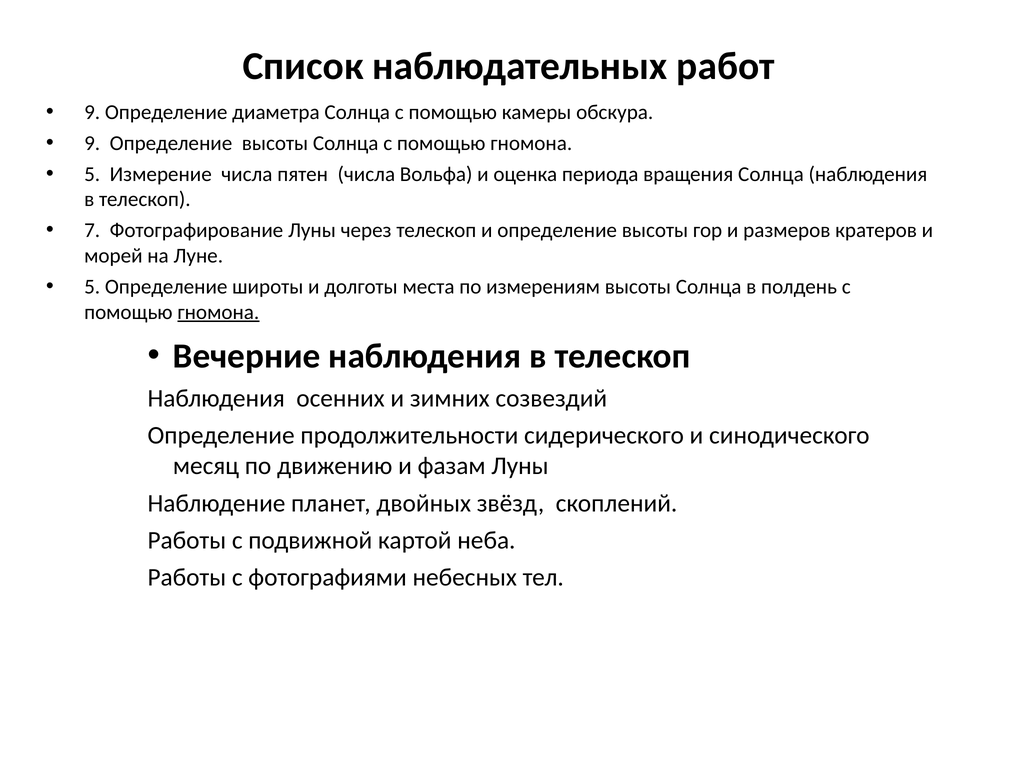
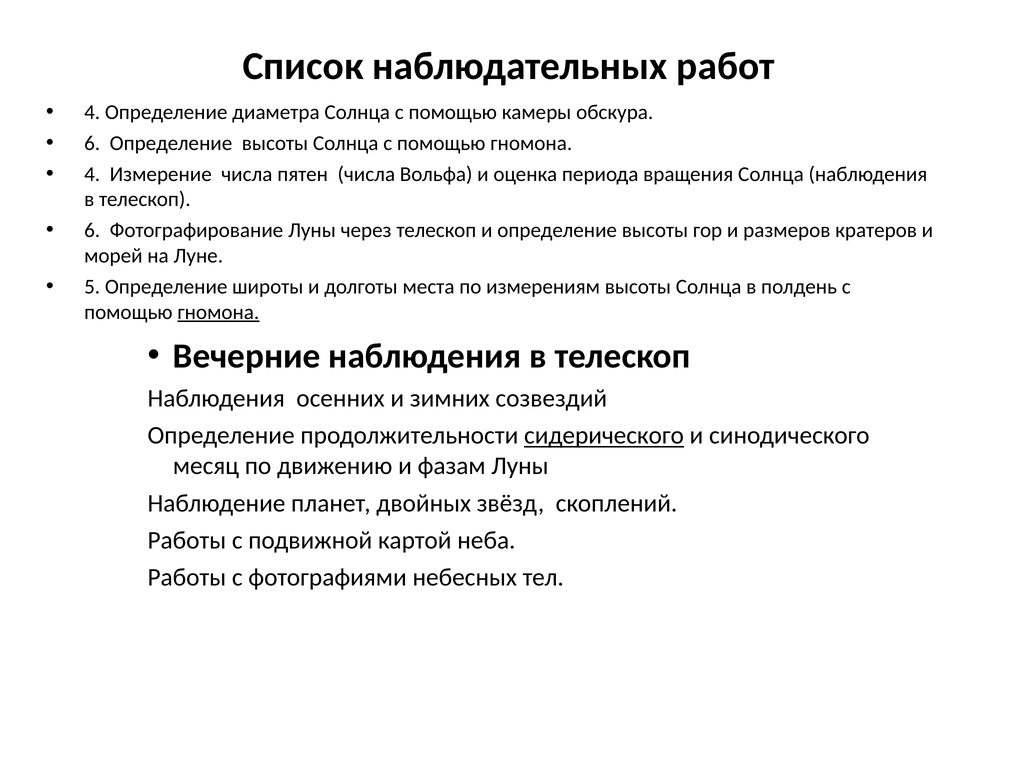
9 at (92, 112): 9 -> 4
9 at (92, 143): 9 -> 6
5 at (92, 174): 5 -> 4
7 at (92, 231): 7 -> 6
сидерического underline: none -> present
